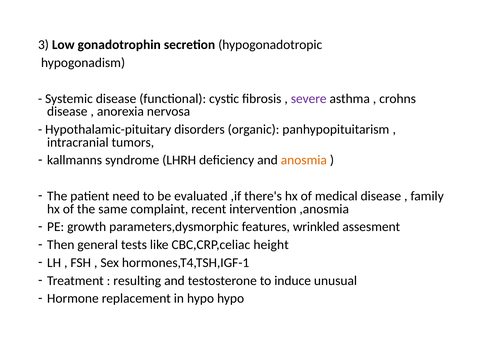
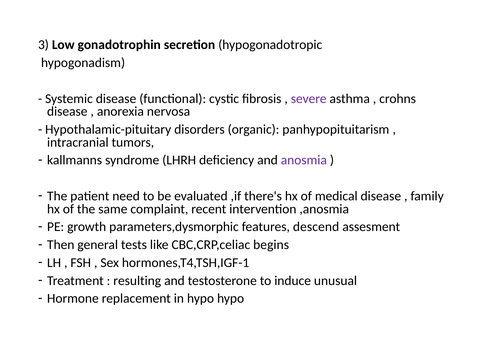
anosmia colour: orange -> purple
wrinkled: wrinkled -> descend
height: height -> begins
